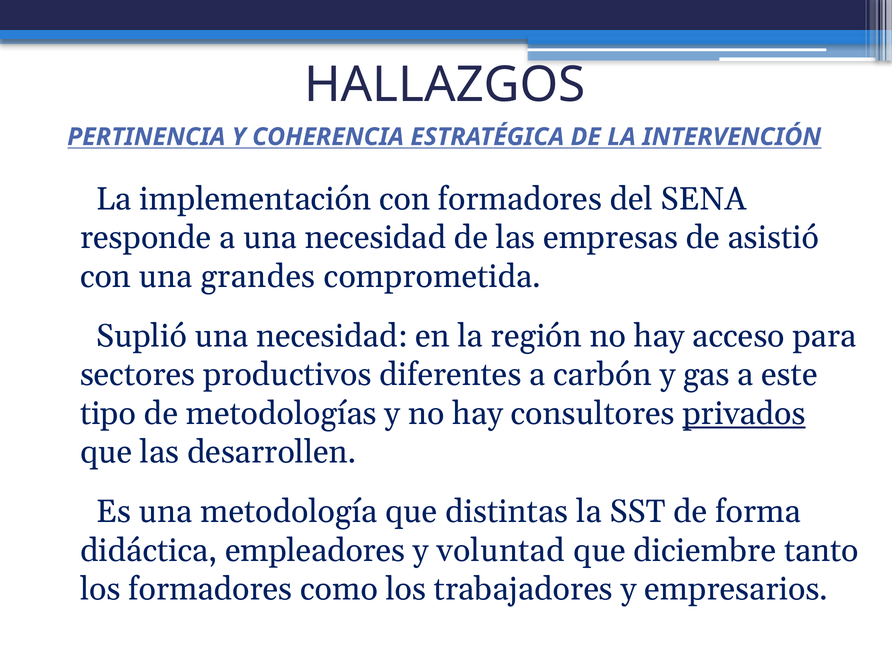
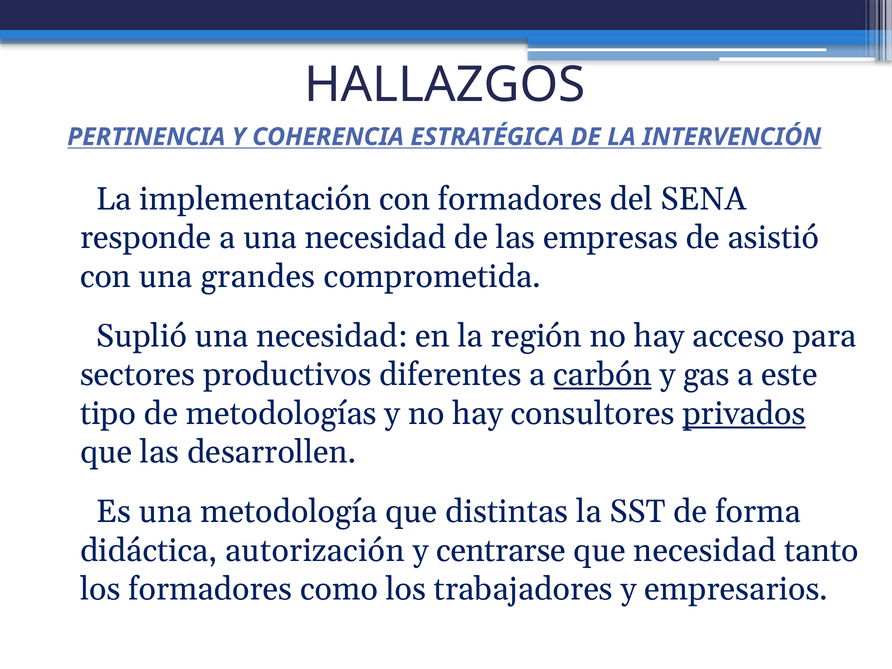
carbón underline: none -> present
empleadores: empleadores -> autorización
voluntad: voluntad -> centrarse
que diciembre: diciembre -> necesidad
